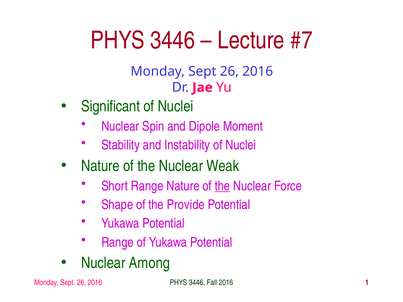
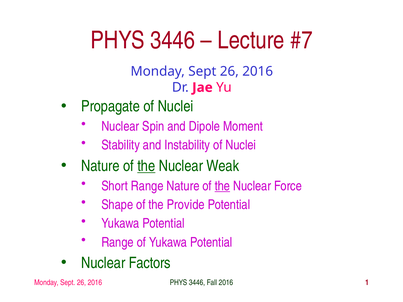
Significant: Significant -> Propagate
the at (146, 166) underline: none -> present
Among: Among -> Factors
